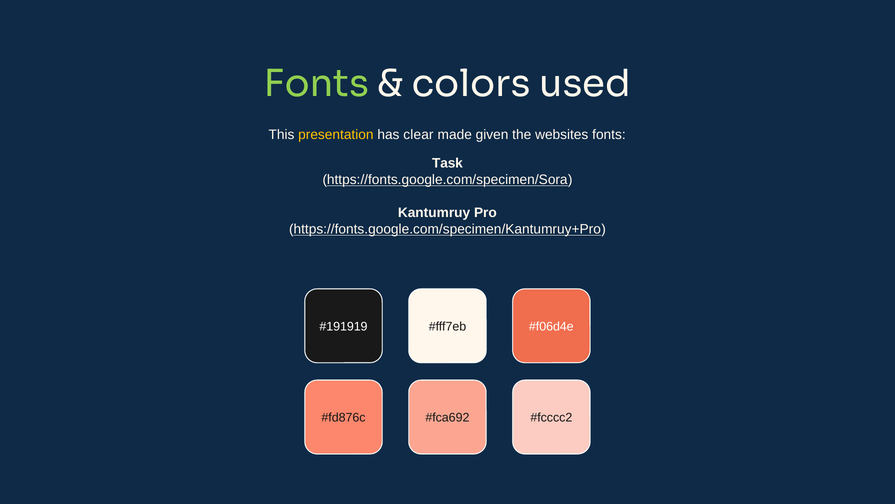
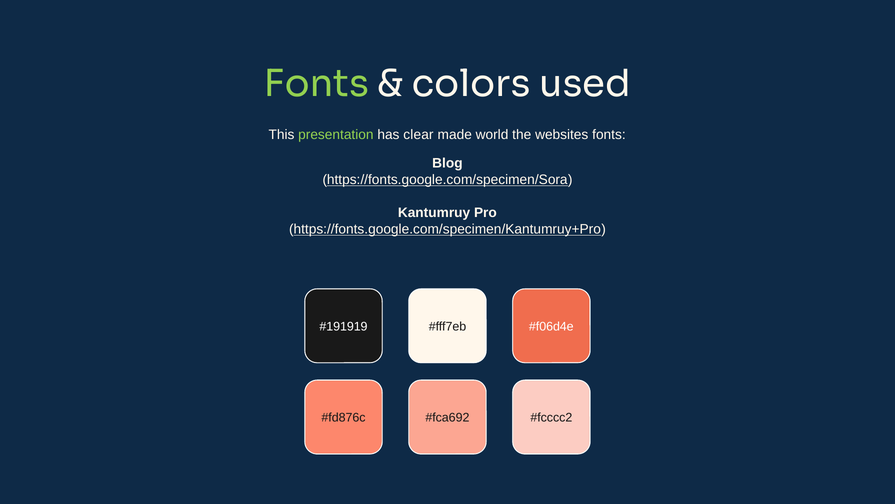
presentation colour: yellow -> light green
given: given -> world
Task: Task -> Blog
